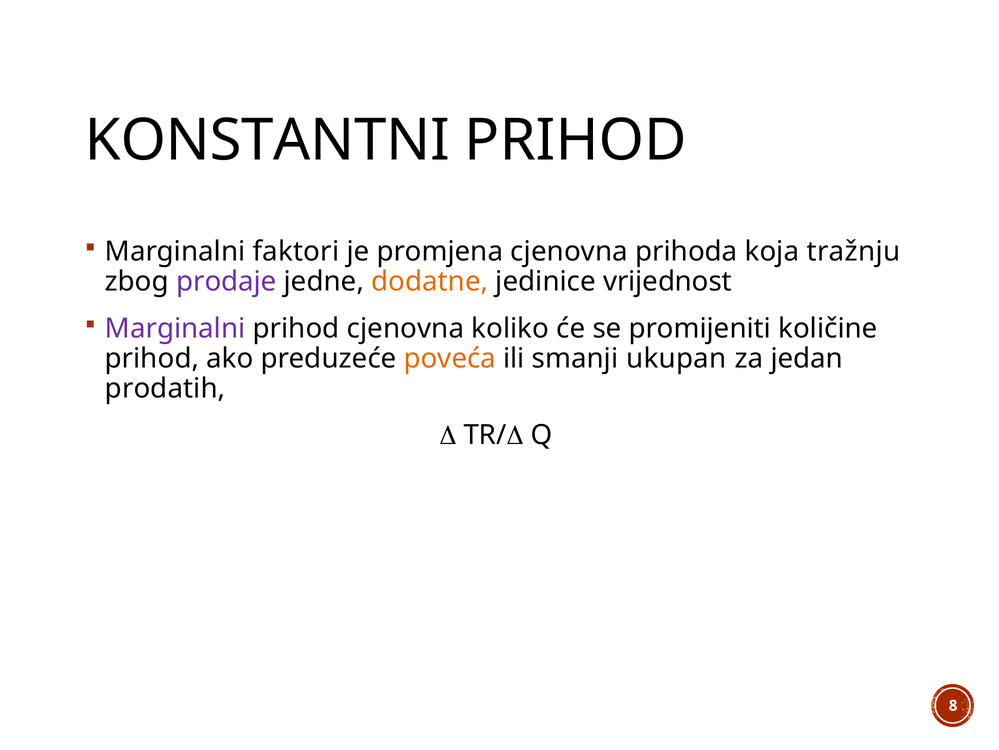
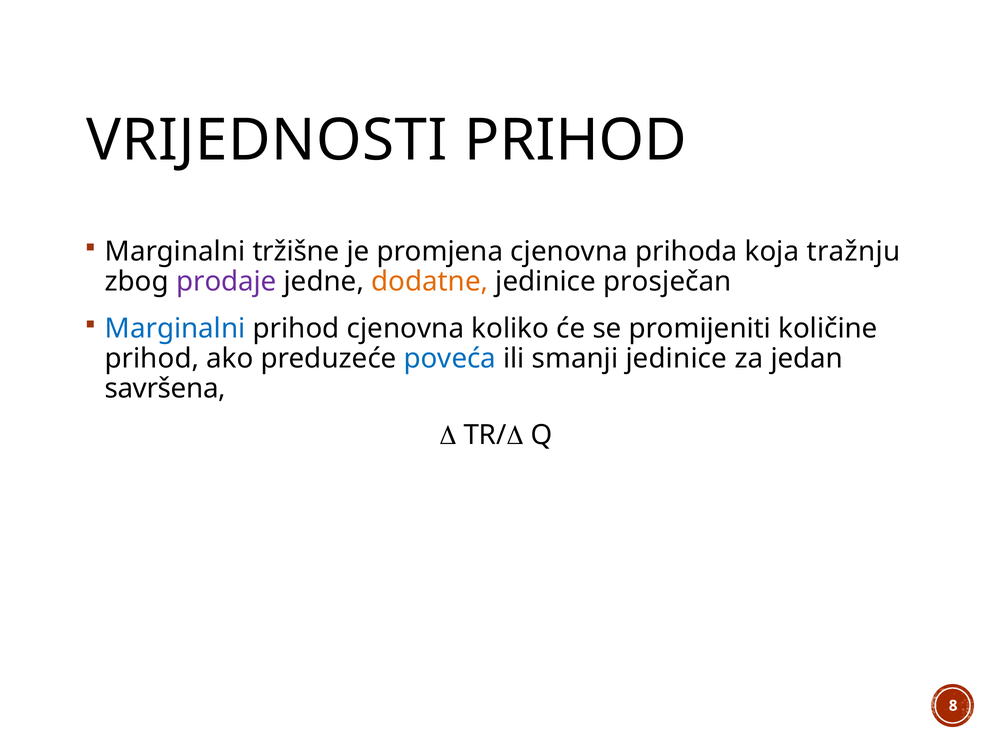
KONSTANTNI: KONSTANTNI -> VRIJEDNOSTI
faktori: faktori -> tržišne
vrijednost: vrijednost -> prosječan
Marginalni at (175, 328) colour: purple -> blue
poveća colour: orange -> blue
smanji ukupan: ukupan -> jedinice
prodatih: prodatih -> savršena
